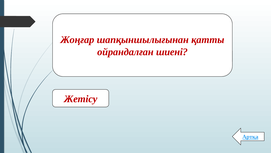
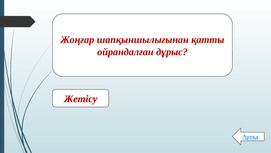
шиені: шиені -> дұрыс
